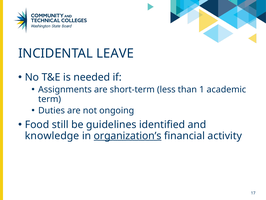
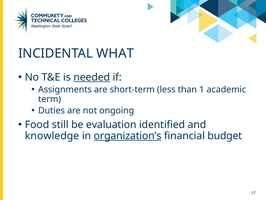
LEAVE: LEAVE -> WHAT
needed underline: none -> present
guidelines: guidelines -> evaluation
activity: activity -> budget
